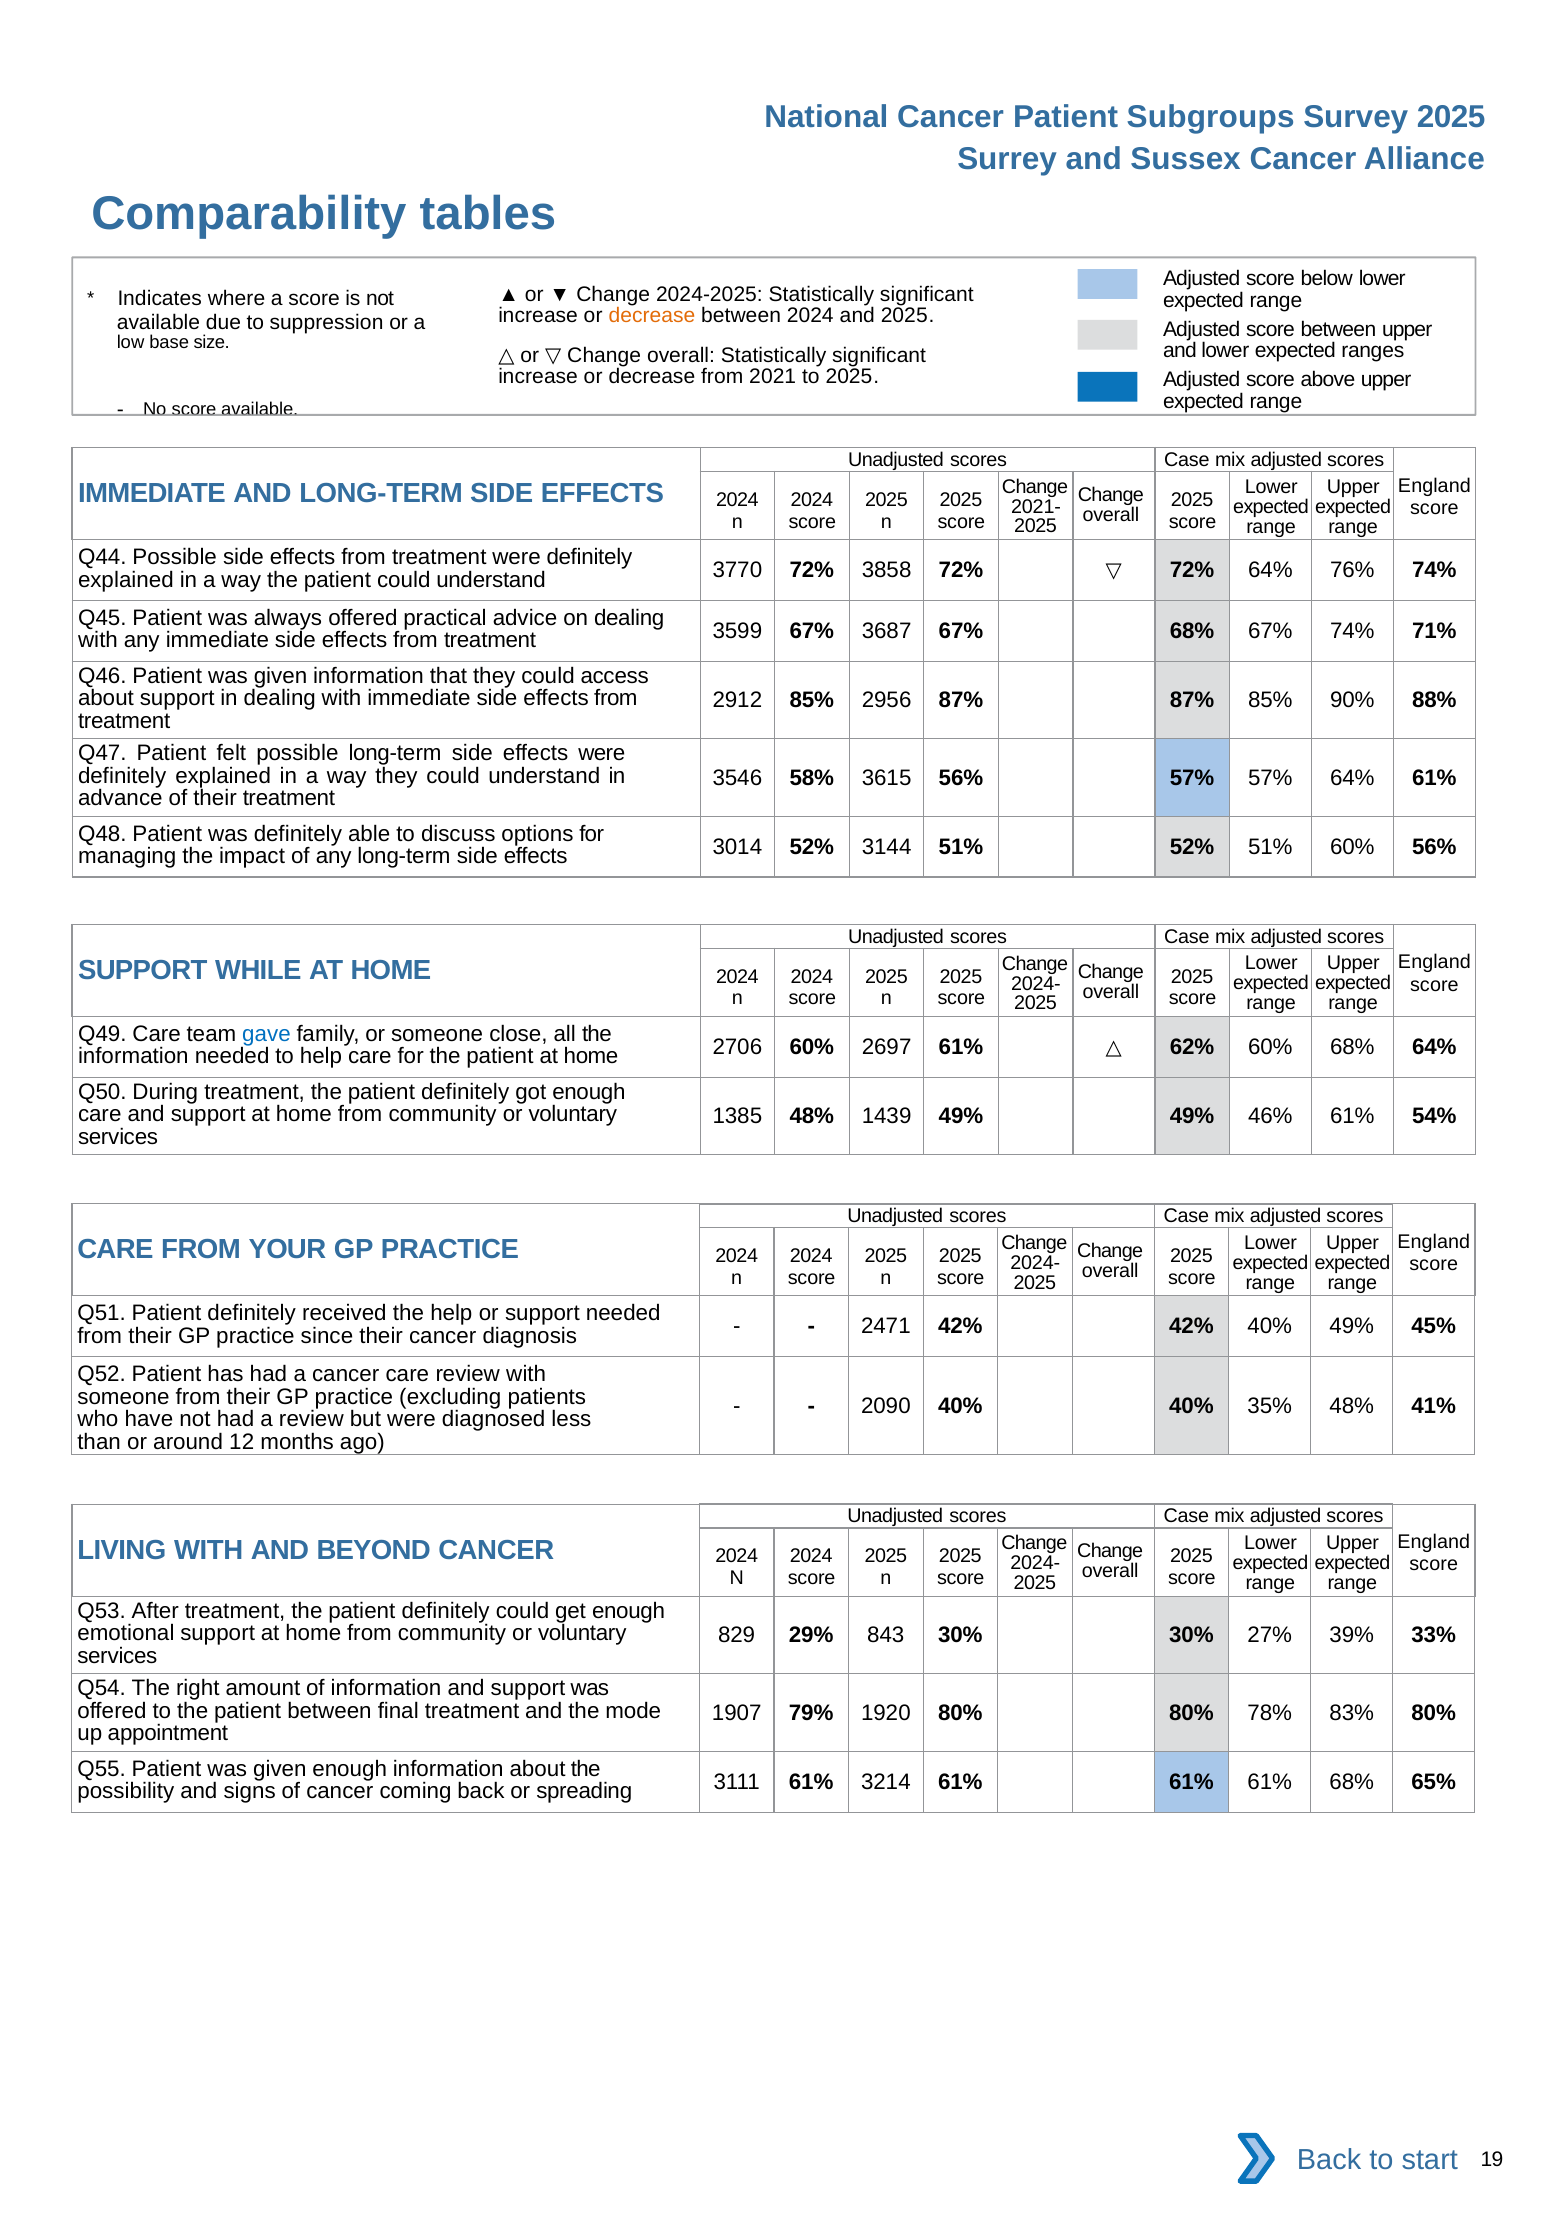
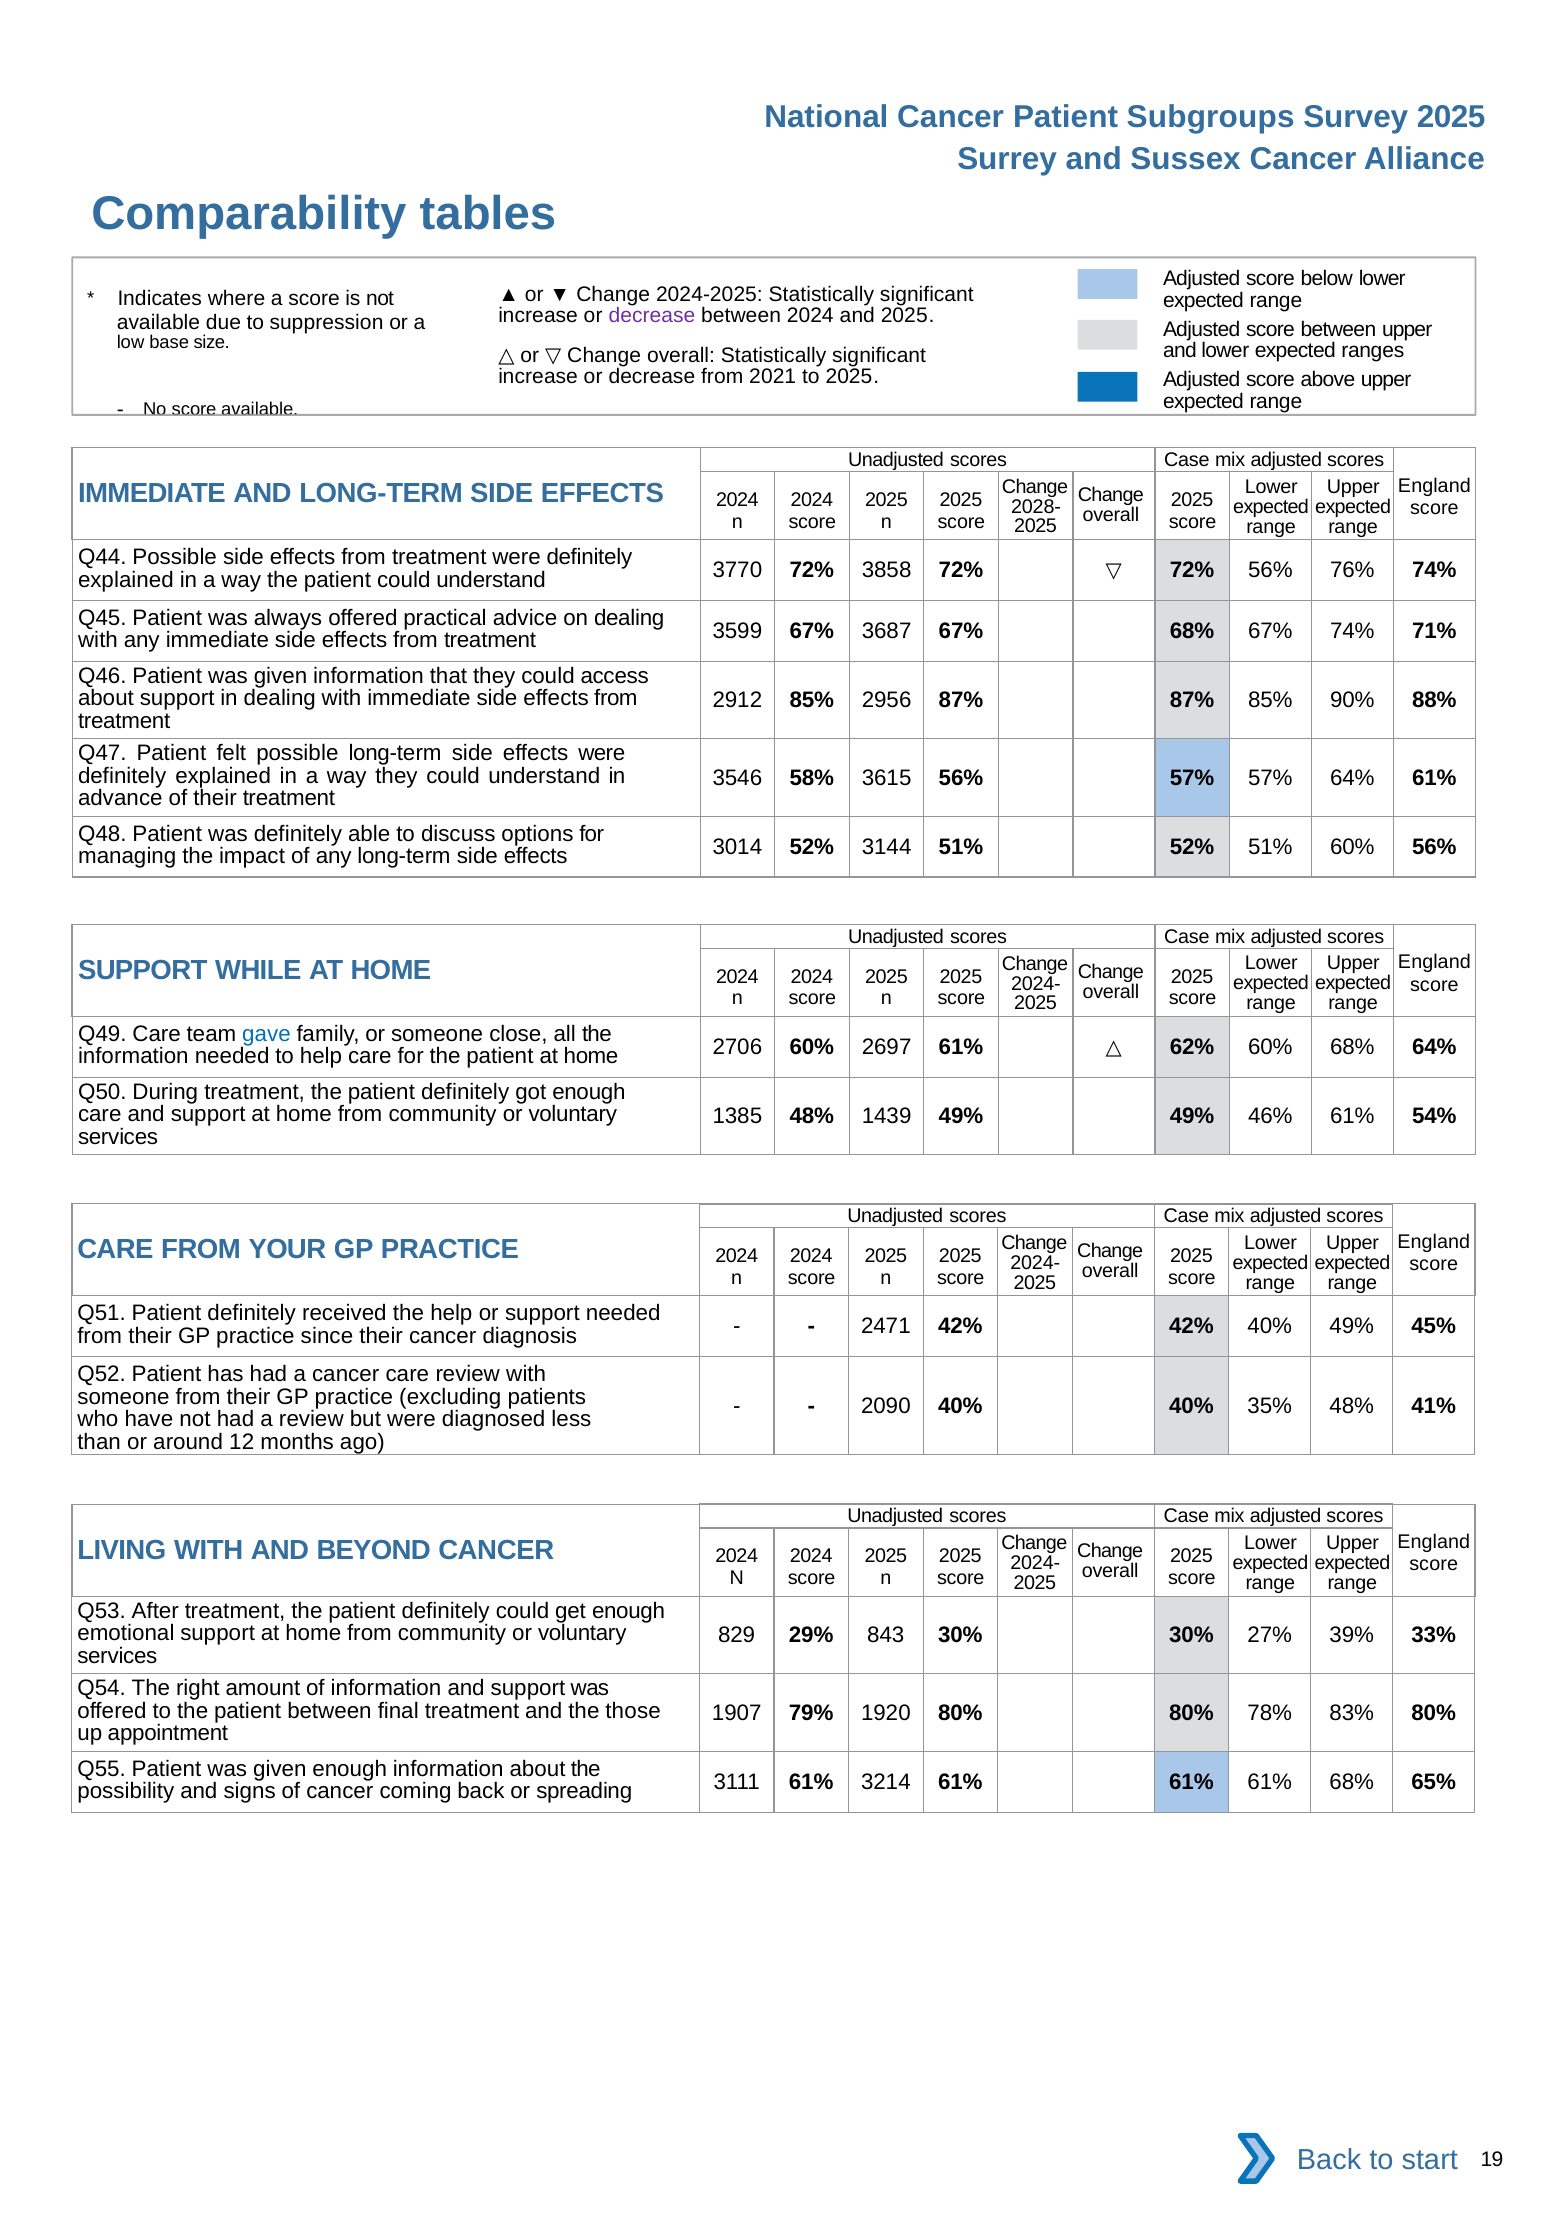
decrease at (652, 316) colour: orange -> purple
2021-: 2021- -> 2028-
72% 64%: 64% -> 56%
mode: mode -> those
